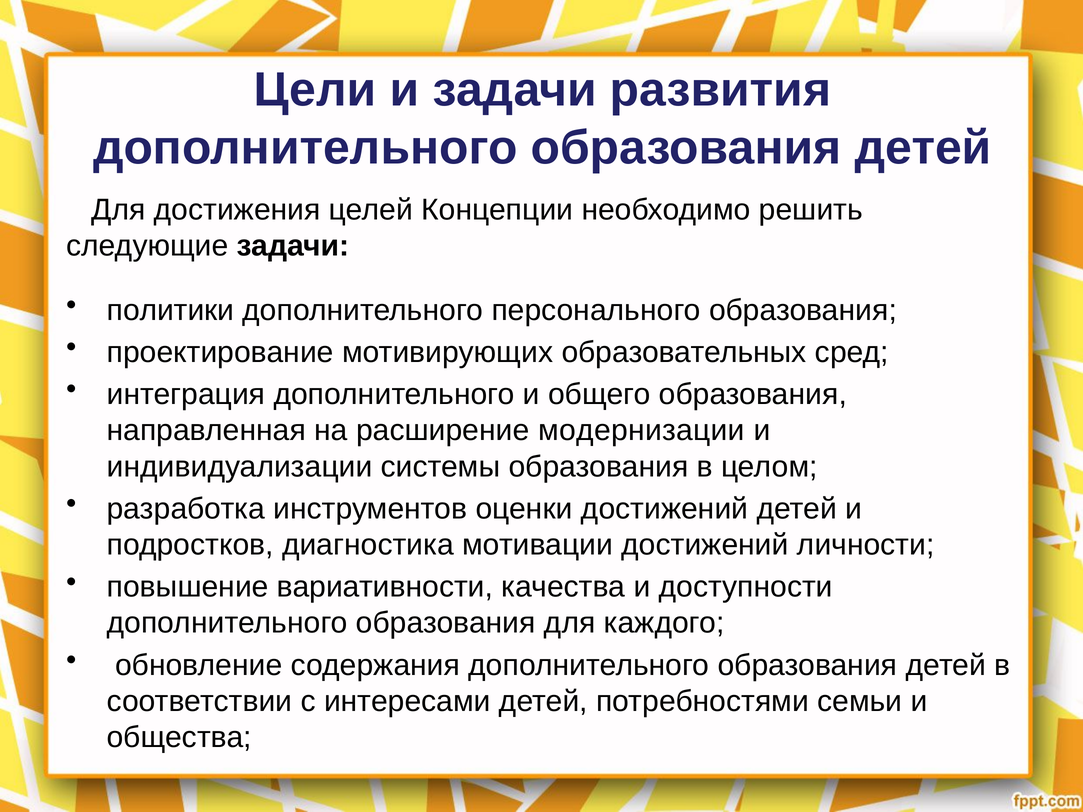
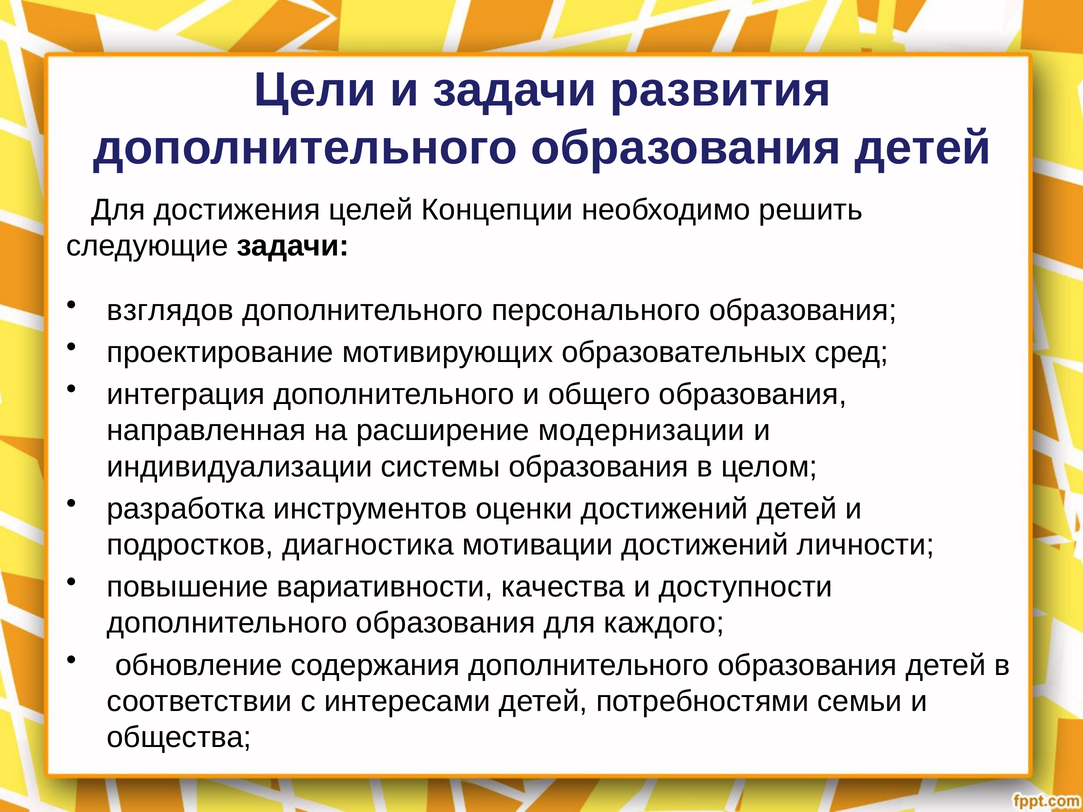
политики: политики -> взглядов
